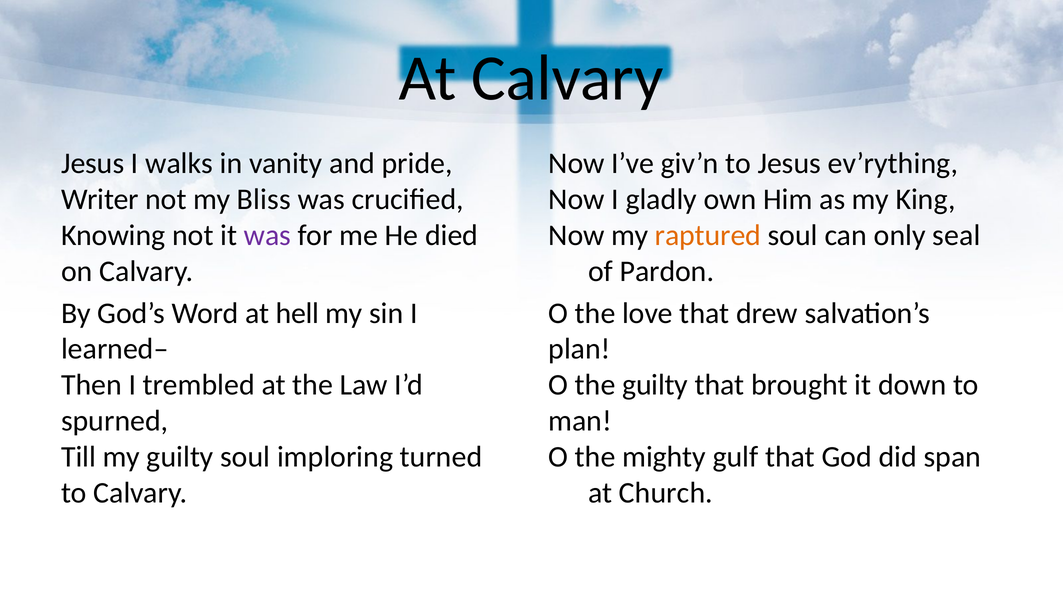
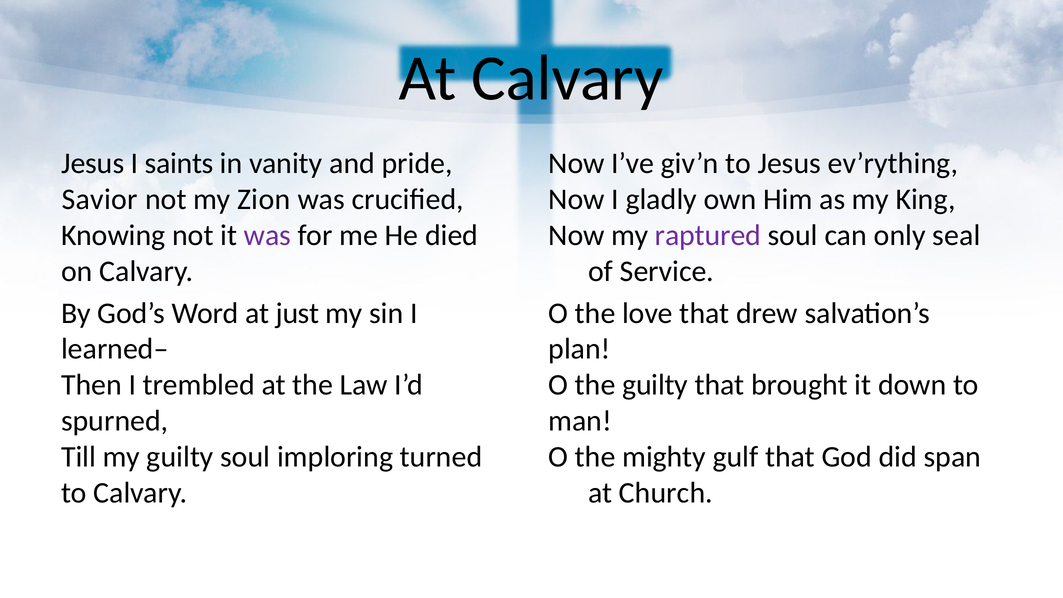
walks: walks -> saints
Writer: Writer -> Savior
Bliss: Bliss -> Zion
raptured colour: orange -> purple
Pardon: Pardon -> Service
hell: hell -> just
